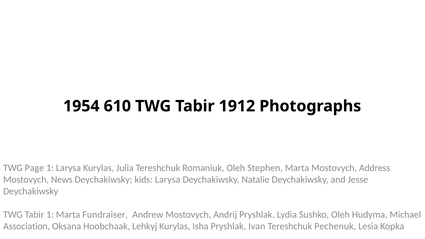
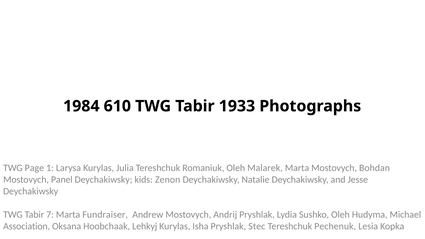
1954: 1954 -> 1984
1912: 1912 -> 1933
Stephen: Stephen -> Malarek
Address: Address -> Bohdan
News: News -> Panel
kids Larysa: Larysa -> Zenon
Tabir 1: 1 -> 7
Ivan: Ivan -> Stec
